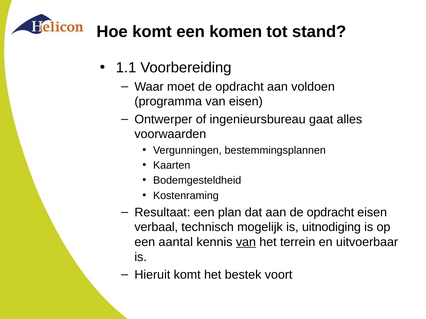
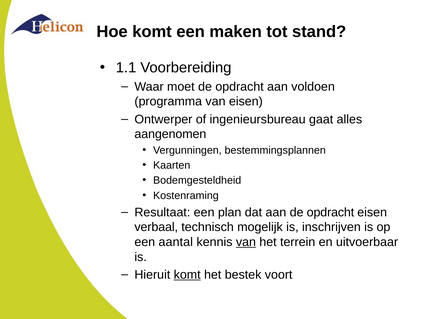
komen: komen -> maken
voorwaarden: voorwaarden -> aangenomen
uitnodiging: uitnodiging -> inschrijven
komt at (187, 275) underline: none -> present
